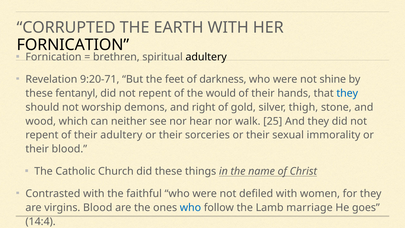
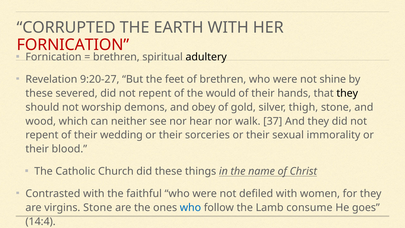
FORNICATION at (73, 45) colour: black -> red
9:20-71: 9:20-71 -> 9:20-27
of darkness: darkness -> brethren
fentanyl: fentanyl -> severed
they at (347, 93) colour: blue -> black
right: right -> obey
25: 25 -> 37
their adultery: adultery -> wedding
virgins Blood: Blood -> Stone
marriage: marriage -> consume
